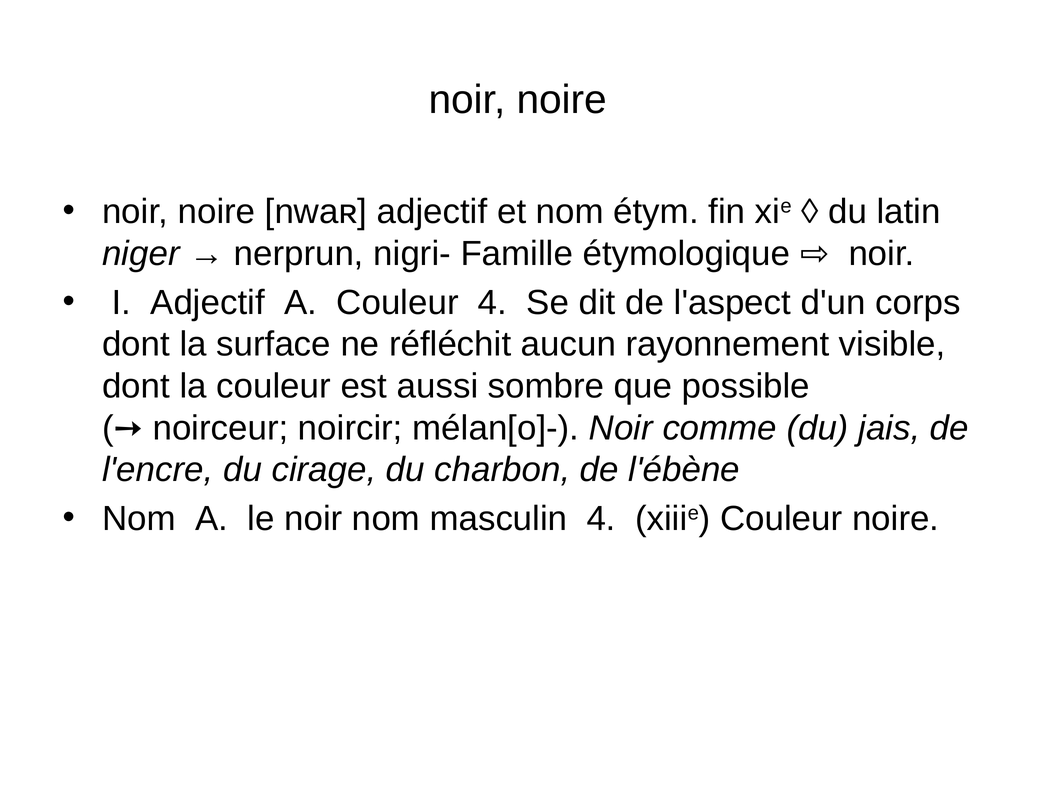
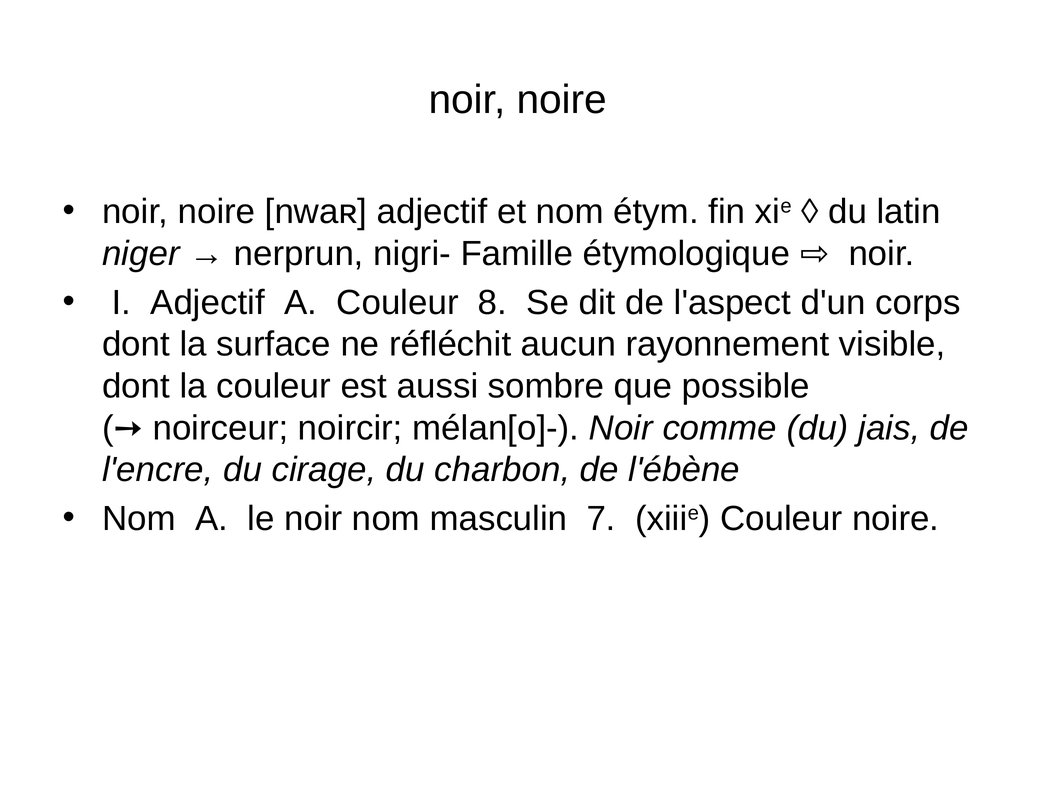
Couleur 4: 4 -> 8
masculin 4: 4 -> 7
